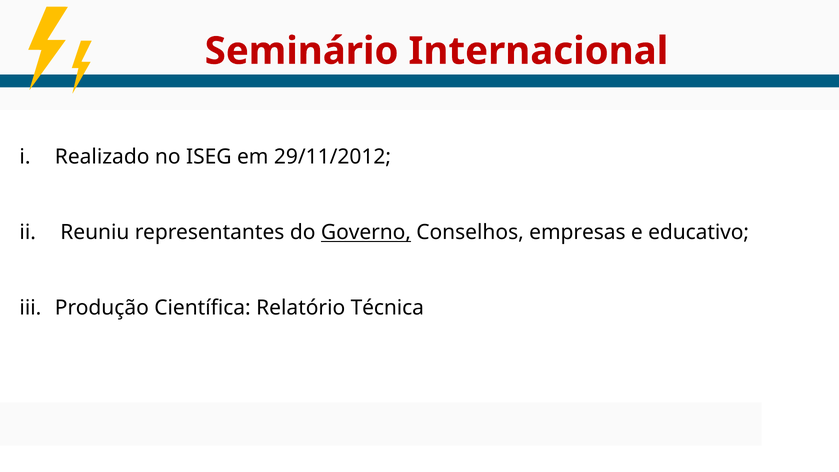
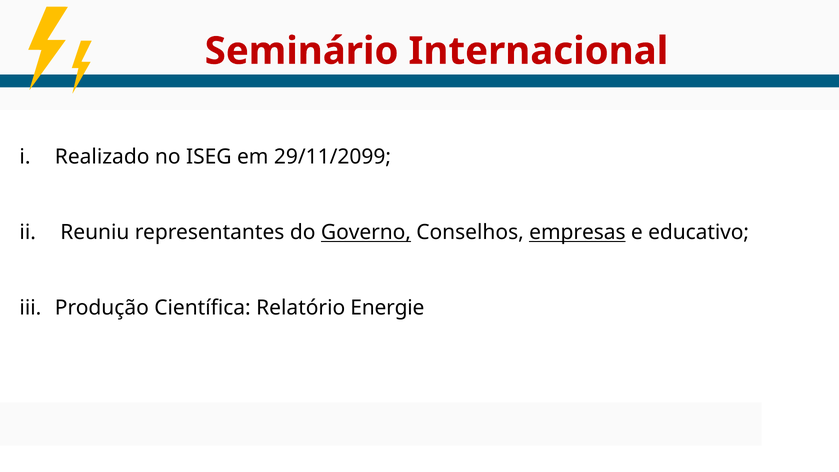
29/11/2012: 29/11/2012 -> 29/11/2099
empresas underline: none -> present
Técnica: Técnica -> Energie
